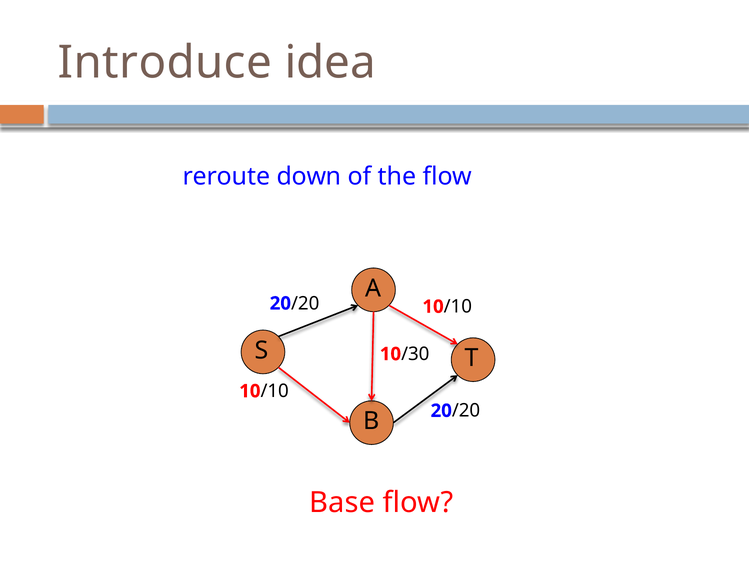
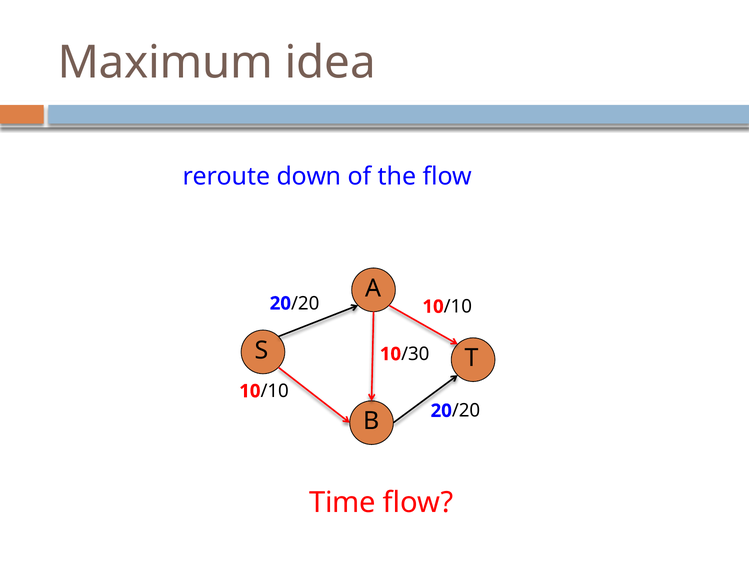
Introduce: Introduce -> Maximum
Base: Base -> Time
